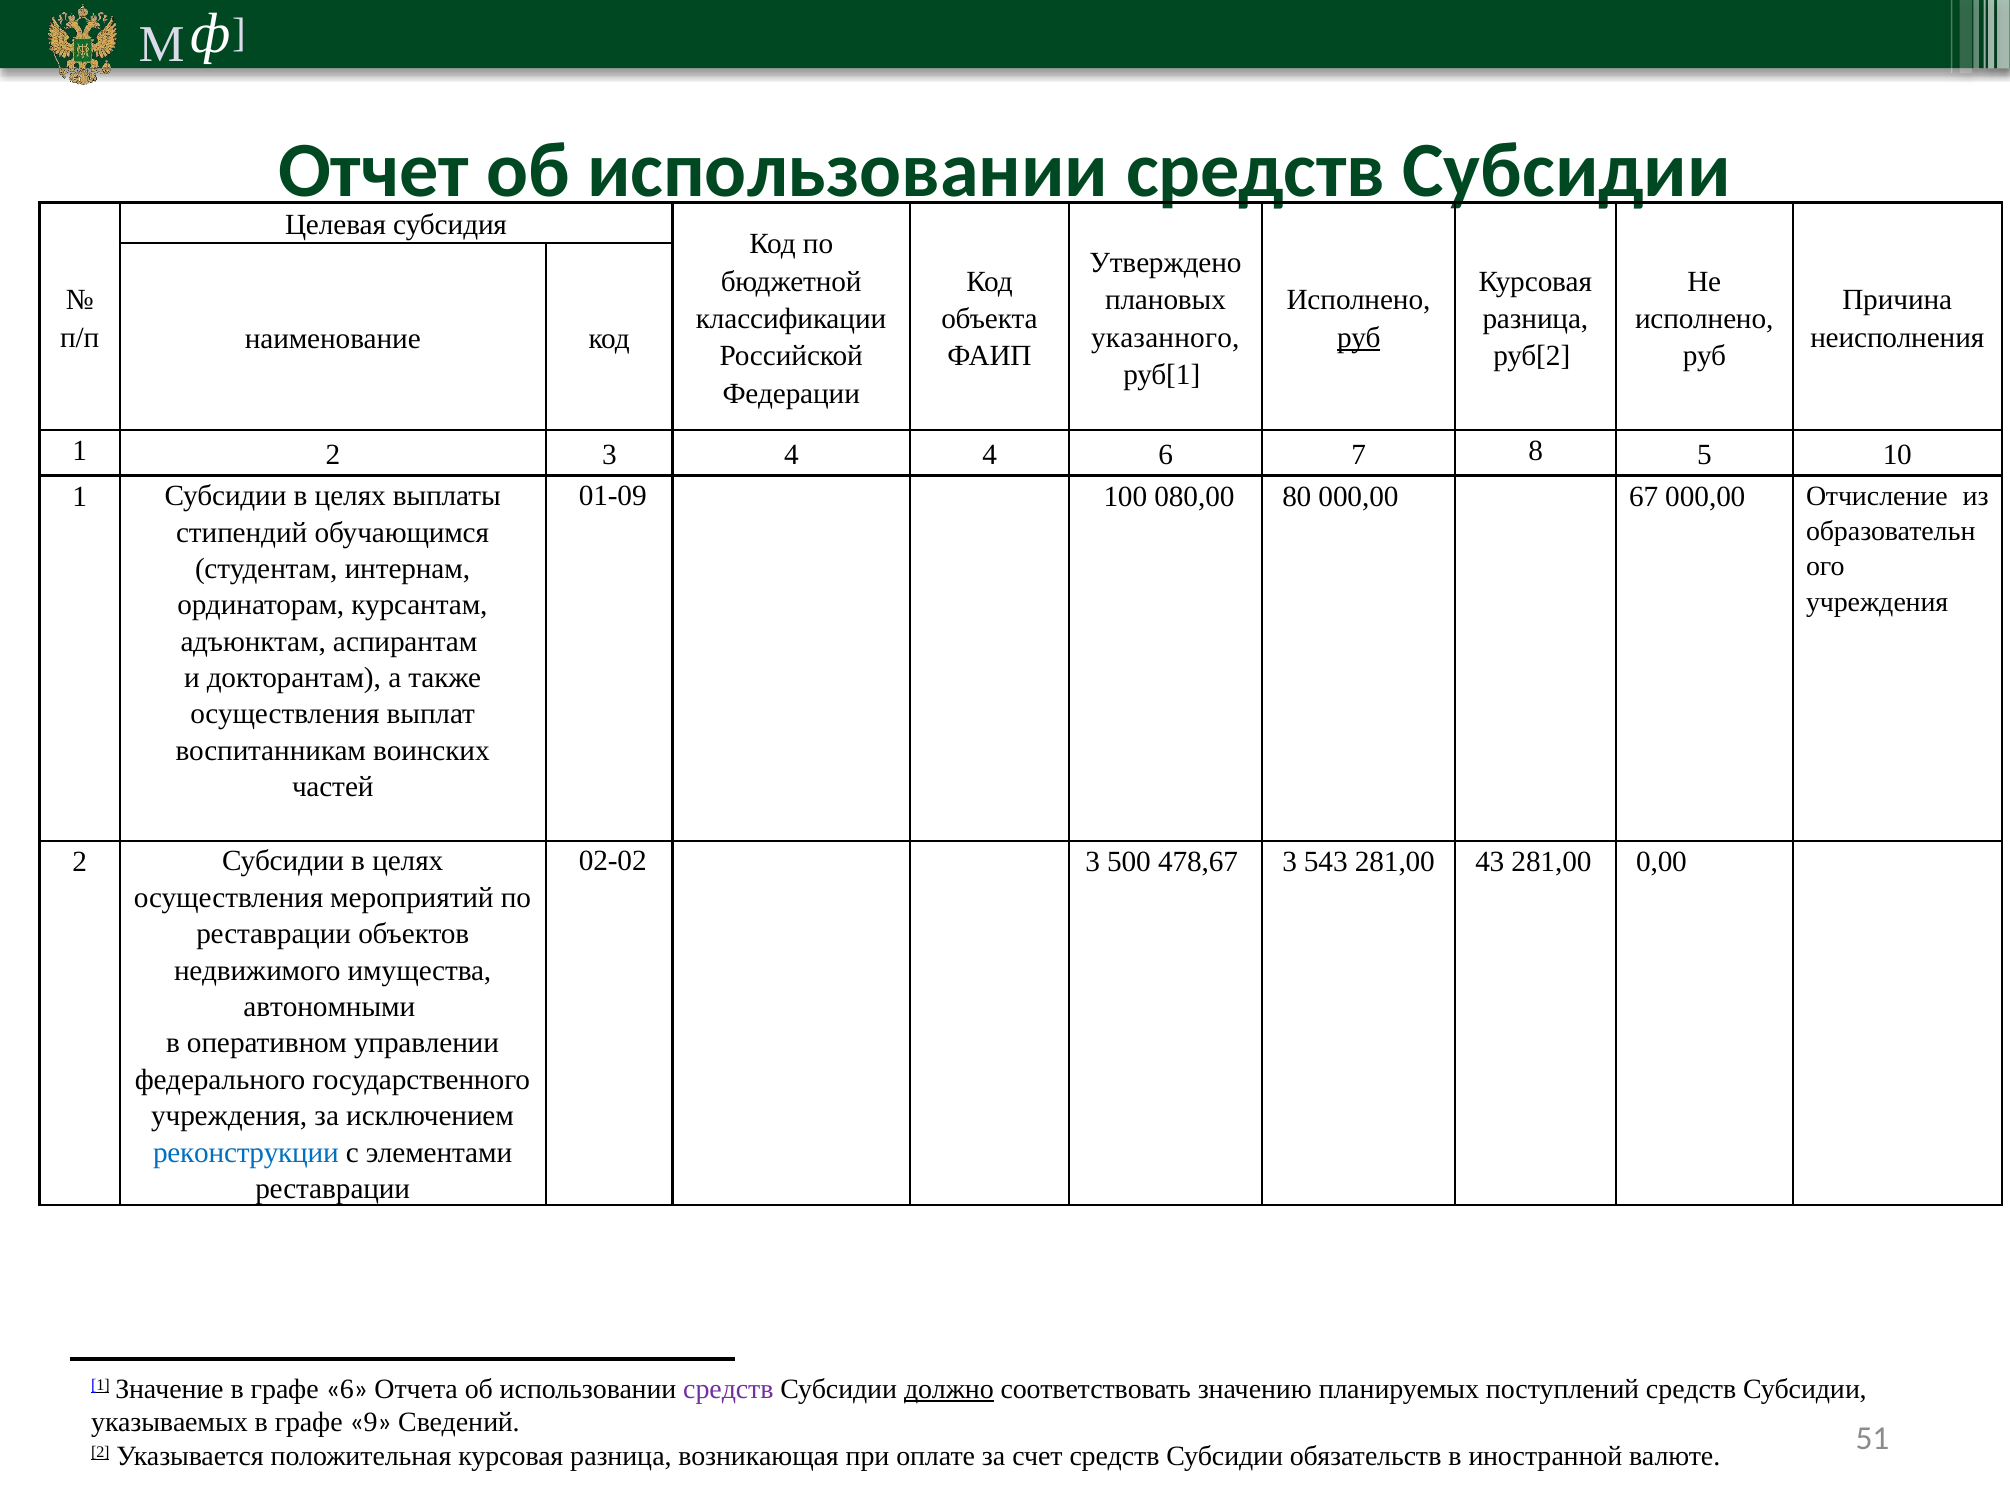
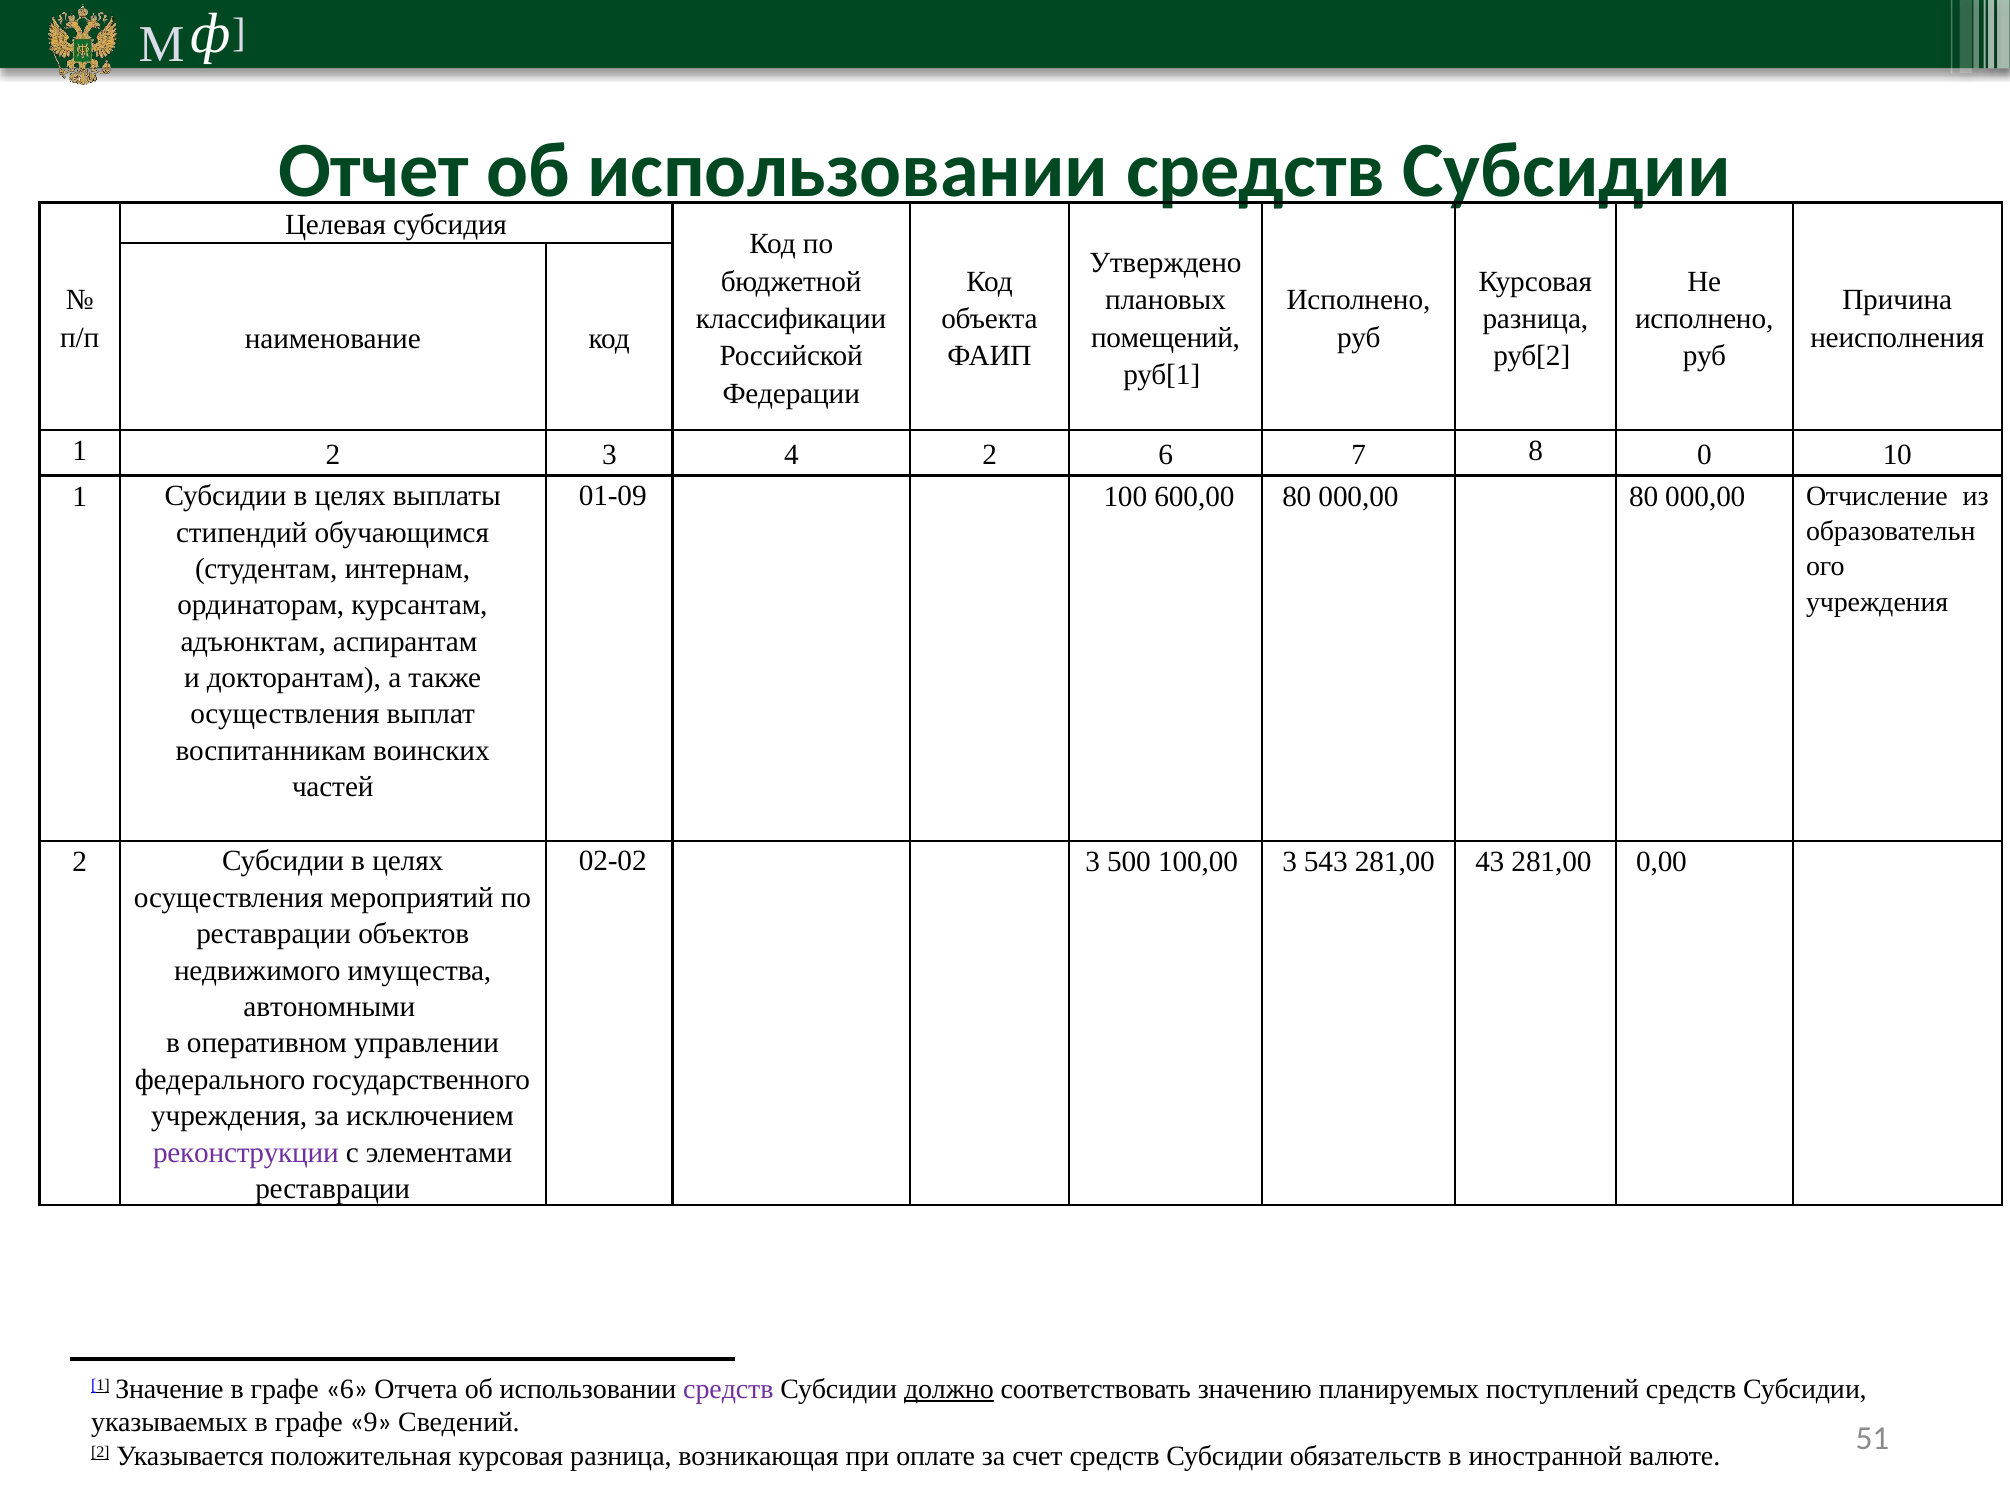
указанного: указанного -> помещений
руб at (1359, 337) underline: present -> none
4 4: 4 -> 2
5: 5 -> 0
080,00: 080,00 -> 600,00
000,00 67: 67 -> 80
478,67: 478,67 -> 100,00
реконструкции colour: blue -> purple
